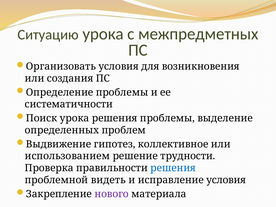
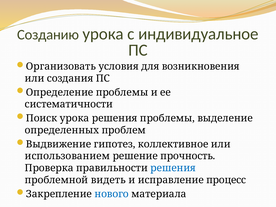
Ситуацию: Ситуацию -> Созданию
межпредметных: межпредметных -> индивидуальное
трудности: трудности -> прочность
исправление условия: условия -> процесс
нового colour: purple -> blue
